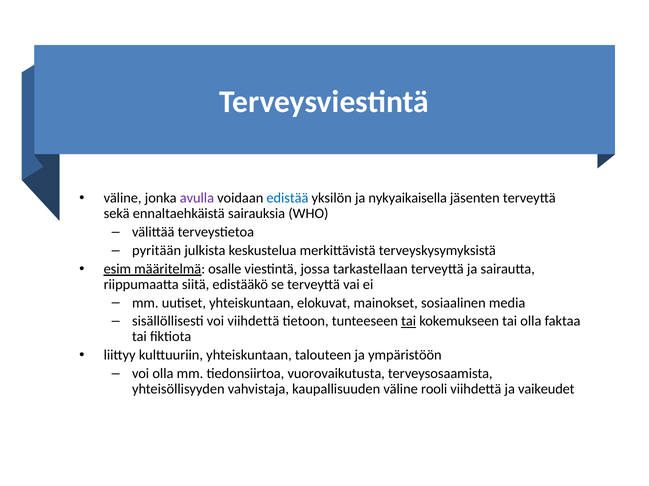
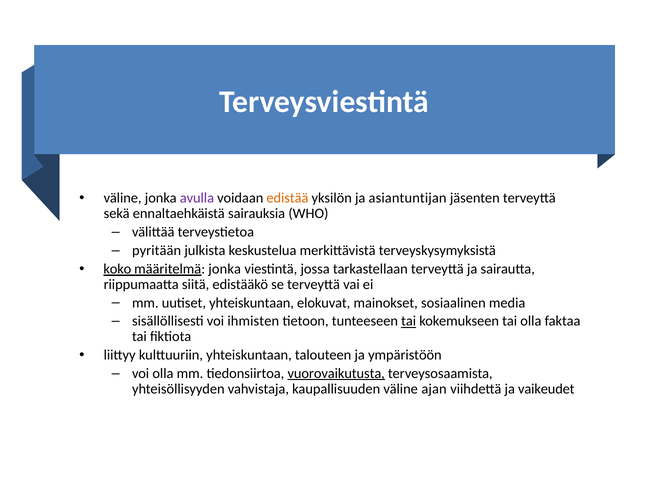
edistää colour: blue -> orange
nykyaikaisella: nykyaikaisella -> asiantuntijan
esim: esim -> koko
määritelmä osalle: osalle -> jonka
voi viihdettä: viihdettä -> ihmisten
vuorovaikutusta underline: none -> present
rooli: rooli -> ajan
